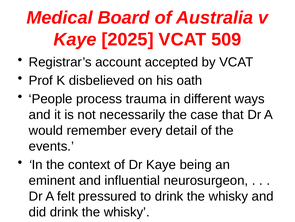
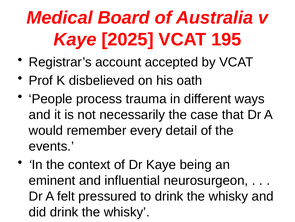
509: 509 -> 195
